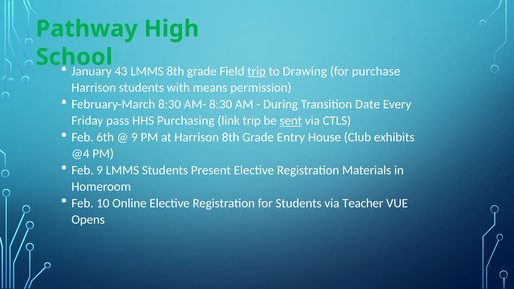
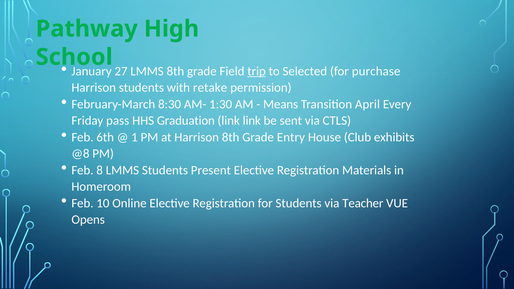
43: 43 -> 27
Drawing: Drawing -> Selected
means: means -> retake
AM- 8:30: 8:30 -> 1:30
During: During -> Means
Date: Date -> April
Purchasing: Purchasing -> Graduation
link trip: trip -> link
sent underline: present -> none
9 at (134, 137): 9 -> 1
@4: @4 -> @8
Feb 9: 9 -> 8
